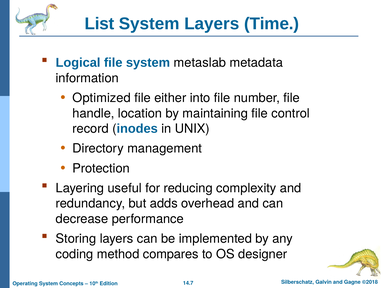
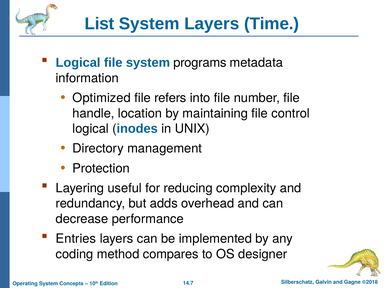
metaslab: metaslab -> programs
either: either -> refers
record at (91, 129): record -> logical
Storing: Storing -> Entries
